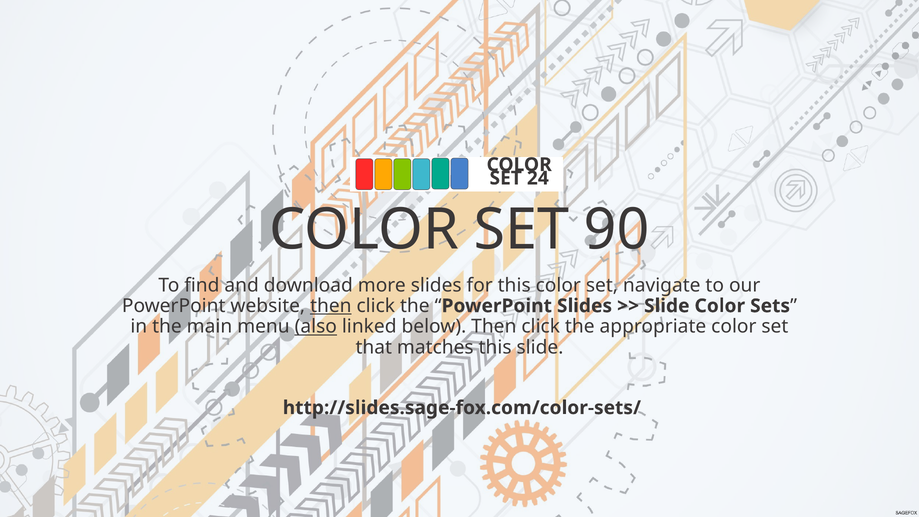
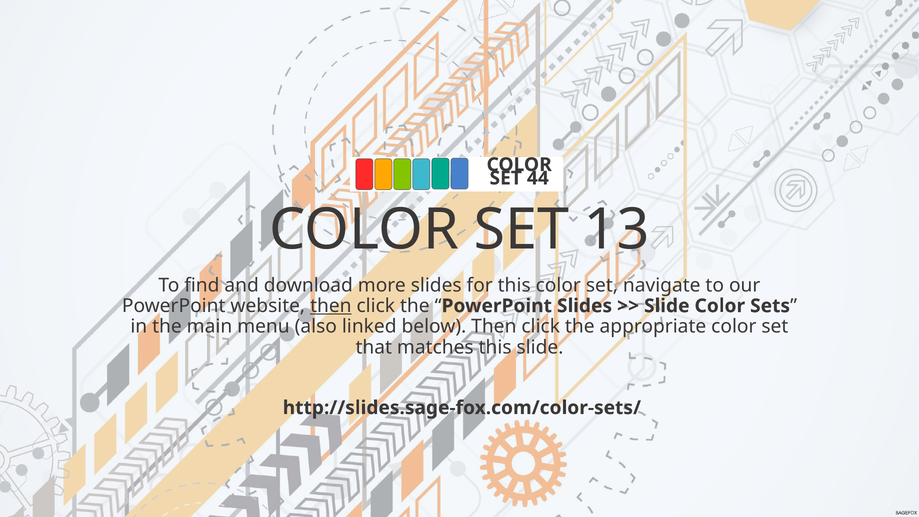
24: 24 -> 44
90: 90 -> 13
also underline: present -> none
